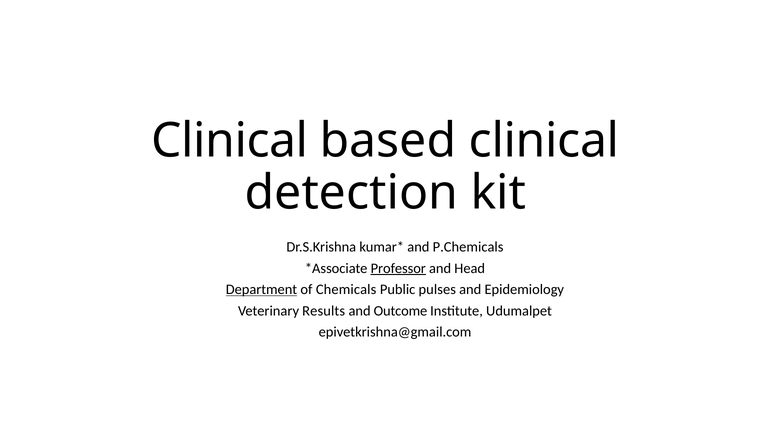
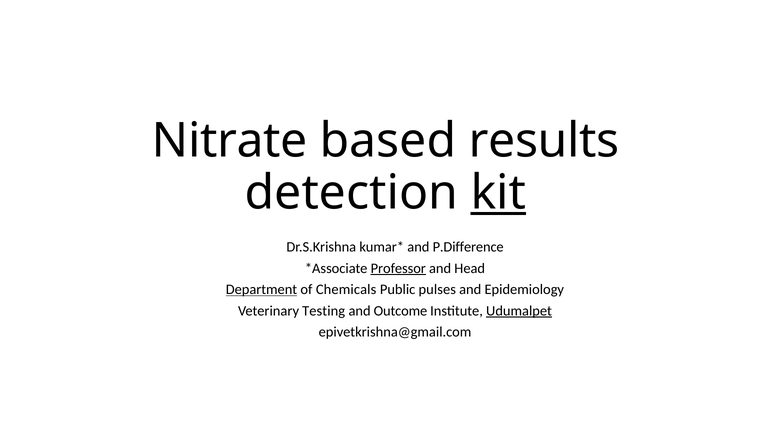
Clinical at (230, 141): Clinical -> Nitrate
based clinical: clinical -> results
kit underline: none -> present
P.Chemicals: P.Chemicals -> P.Difference
Results: Results -> Testing
Udumalpet underline: none -> present
